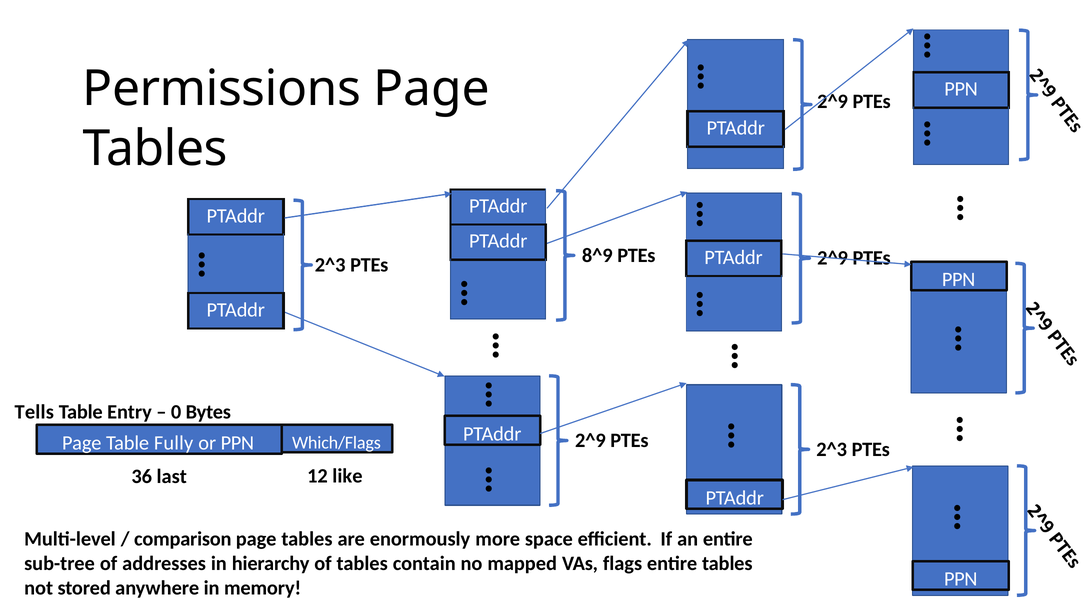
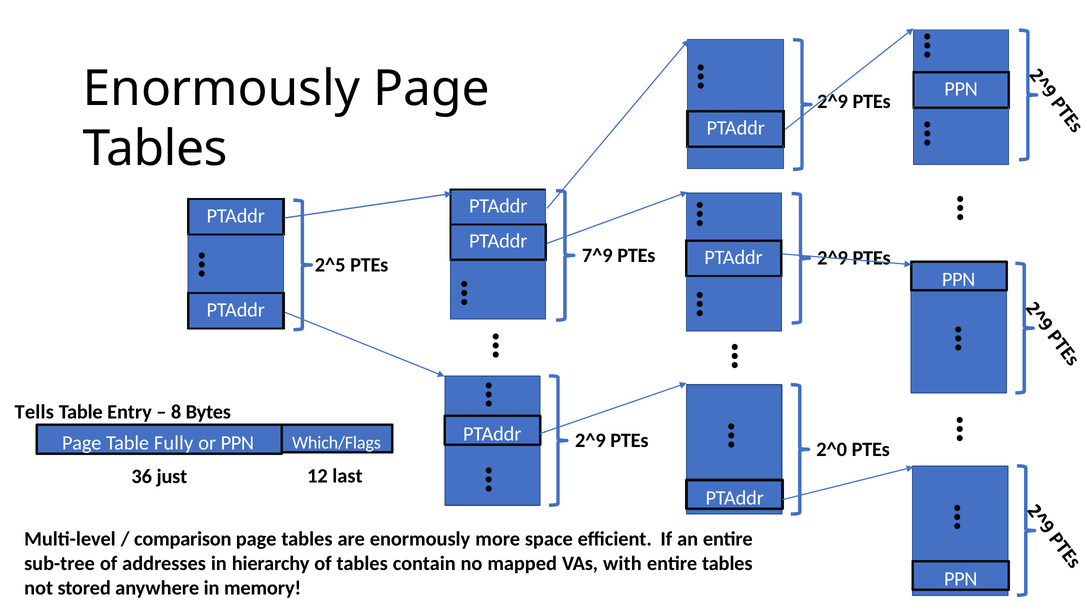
Permissions at (222, 89): Permissions -> Enormously
8^9: 8^9 -> 7^9
2^3 at (330, 265): 2^3 -> 2^5
0: 0 -> 8
2^3 at (832, 449): 2^3 -> 2^0
last: last -> just
like: like -> last
flags: flags -> with
